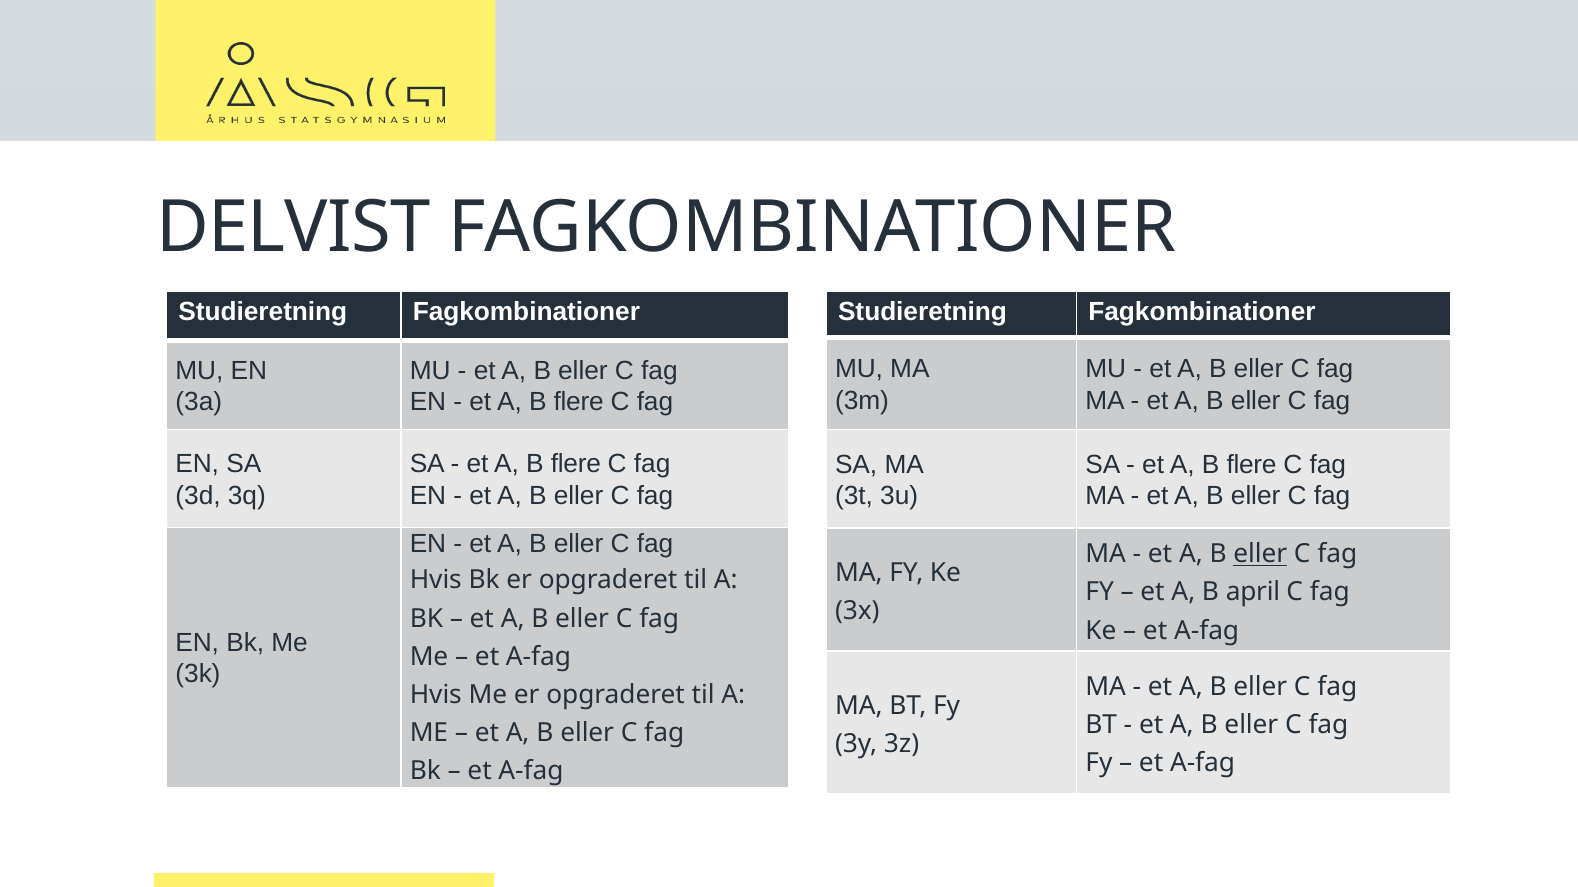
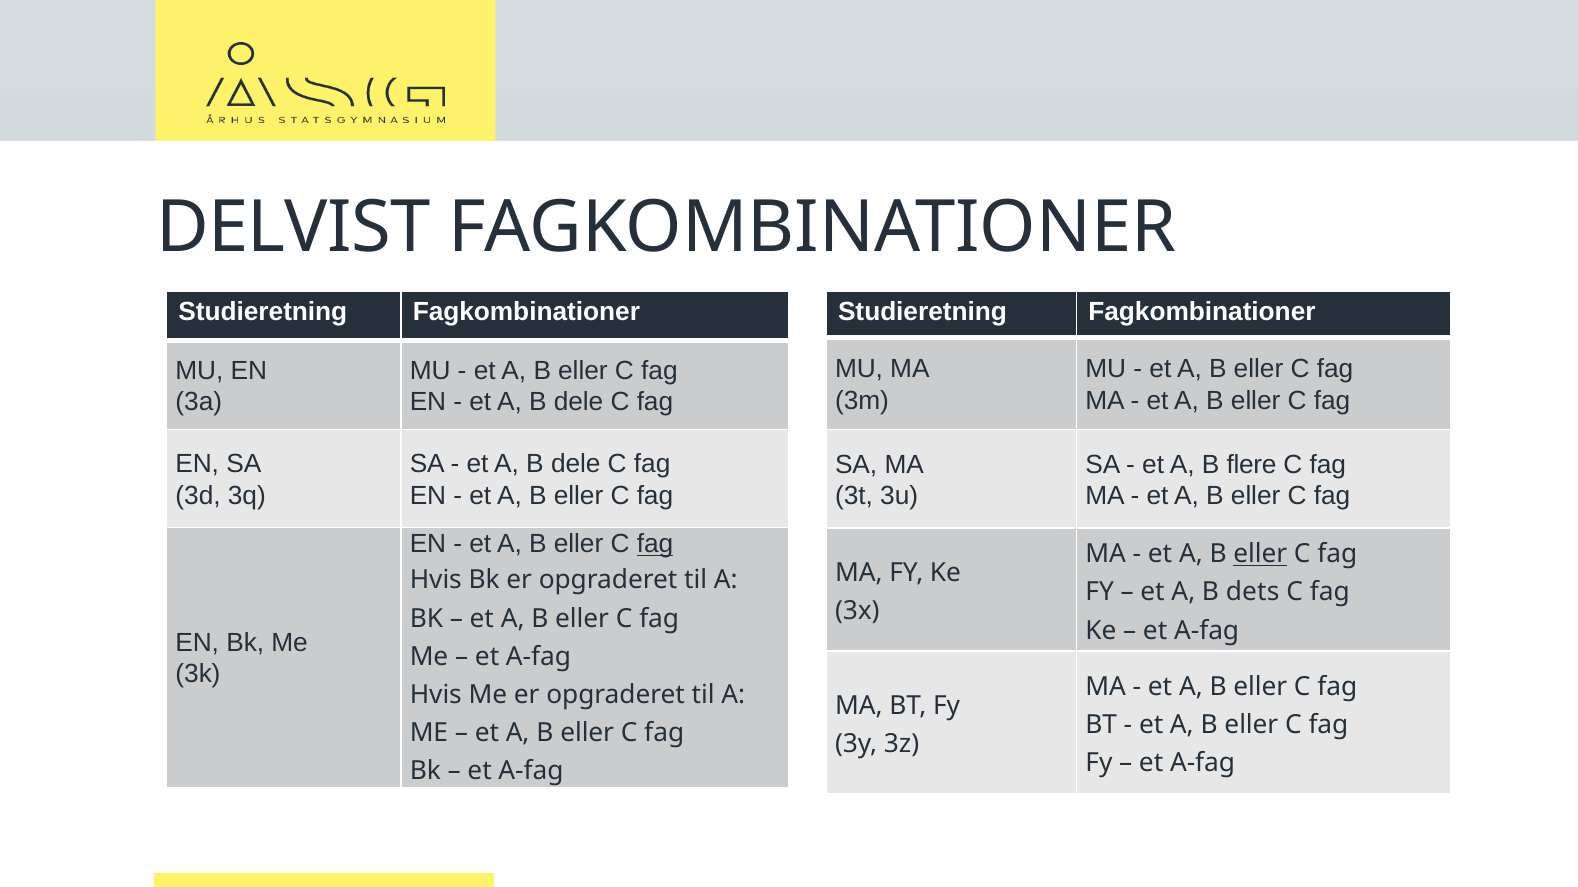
flere at (579, 402): flere -> dele
flere at (576, 464): flere -> dele
fag at (655, 545) underline: none -> present
april: april -> dets
